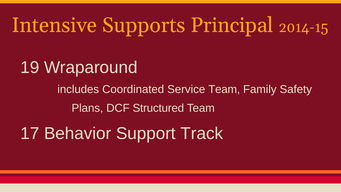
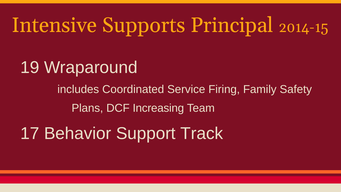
Service Team: Team -> Firing
Structured: Structured -> Increasing
